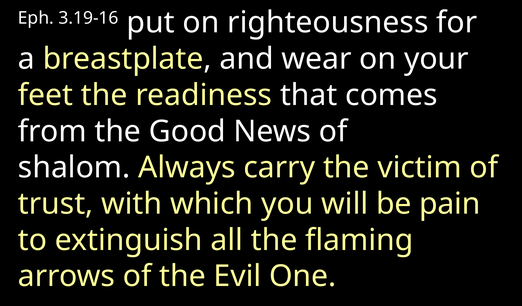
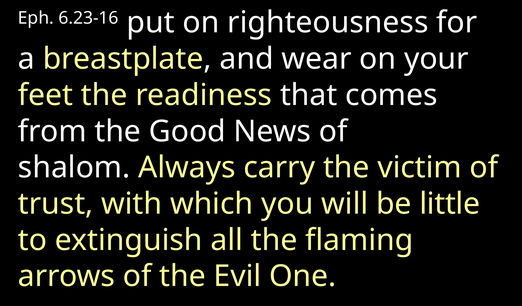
3.19-16: 3.19-16 -> 6.23-16
pain: pain -> little
